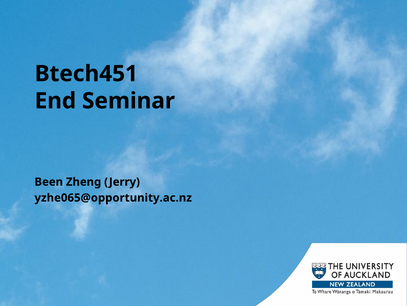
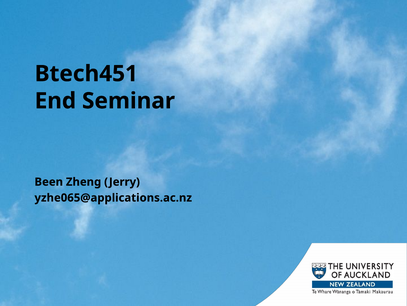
yzhe065@opportunity.ac.nz: yzhe065@opportunity.ac.nz -> yzhe065@applications.ac.nz
